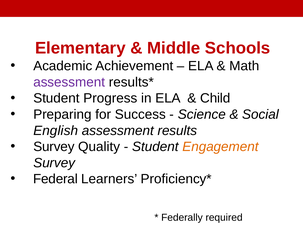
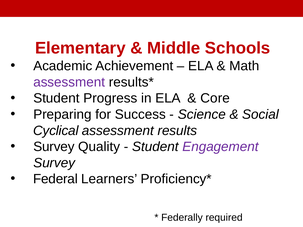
Child: Child -> Core
English: English -> Cyclical
Engagement colour: orange -> purple
